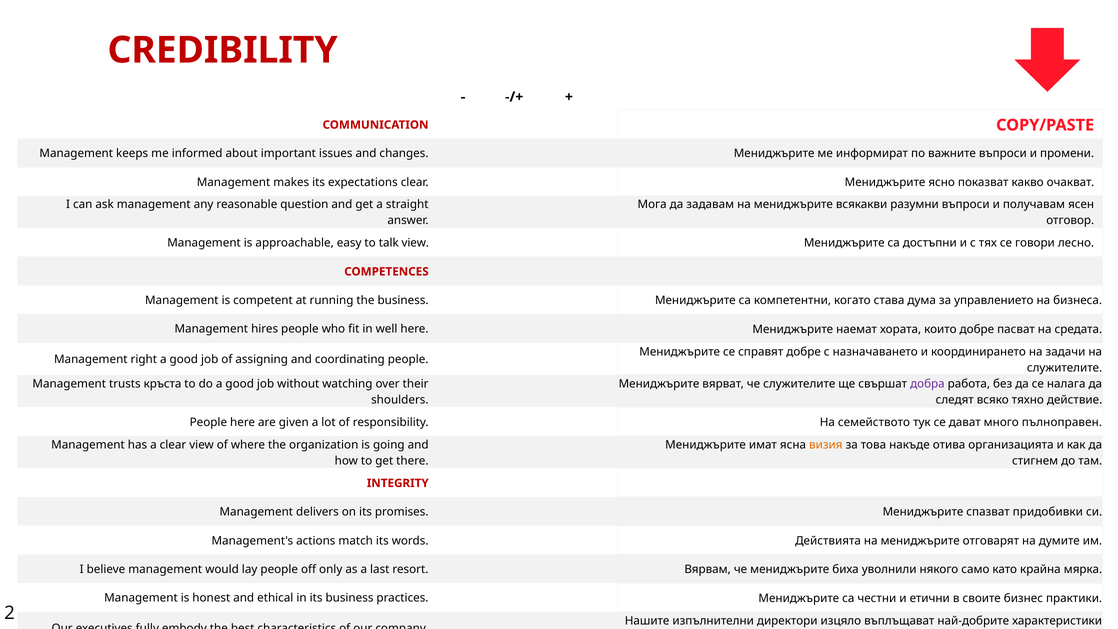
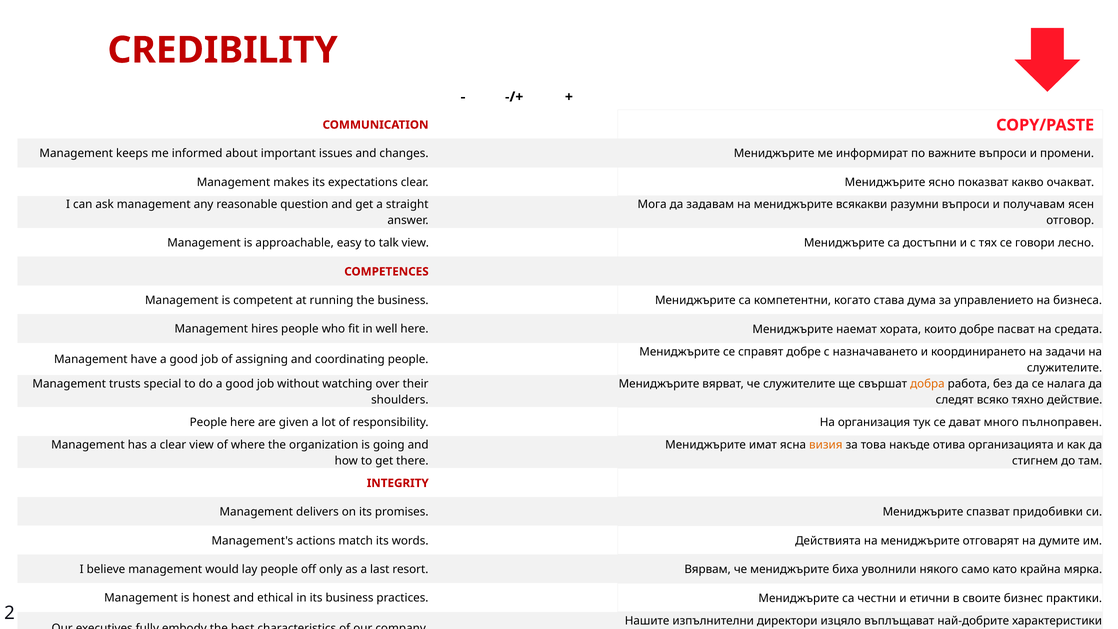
right: right -> have
кръста: кръста -> special
добра colour: purple -> orange
семейството: семейството -> организация
